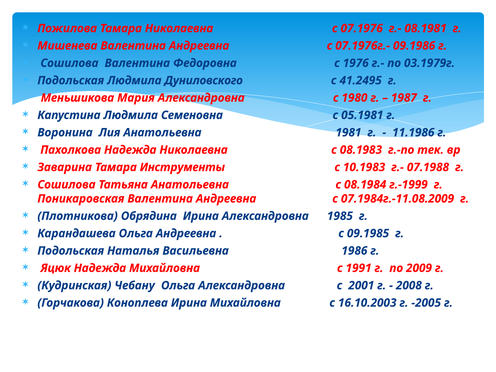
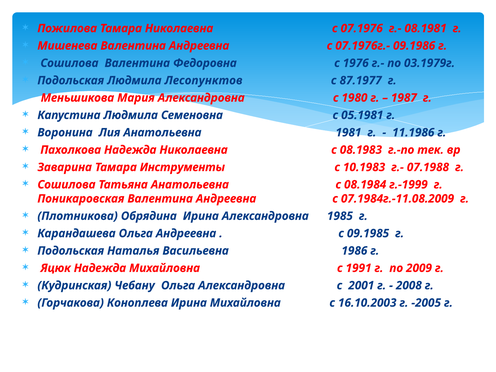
Дуниловского: Дуниловского -> Лесопунктов
41.2495: 41.2495 -> 87.1977
